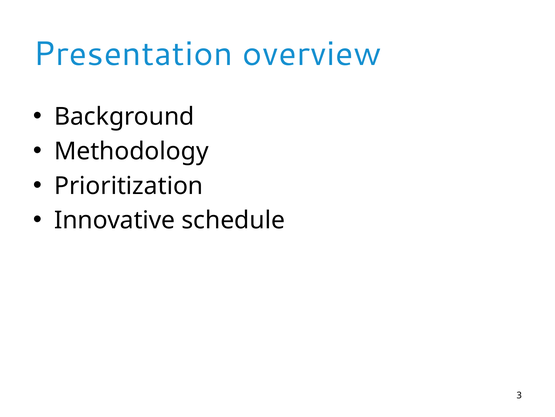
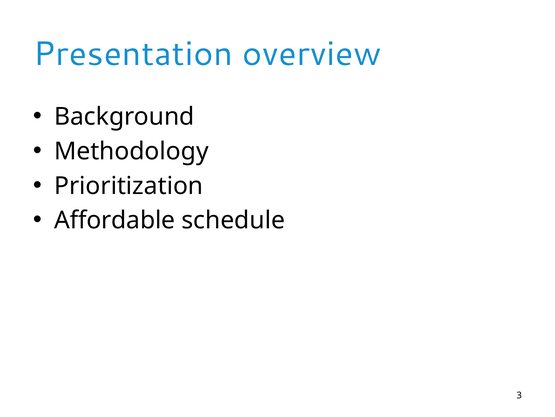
Innovative: Innovative -> Affordable
